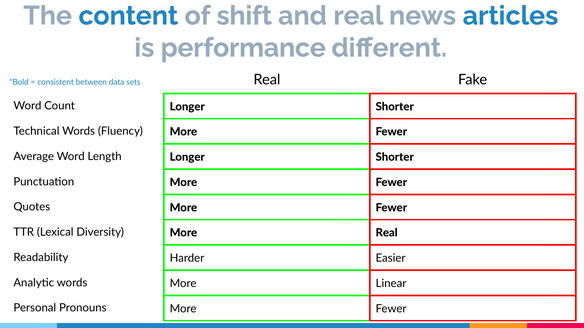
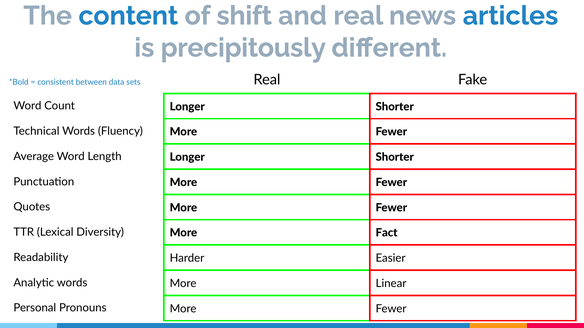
performance: performance -> precipitously
More Real: Real -> Fact
